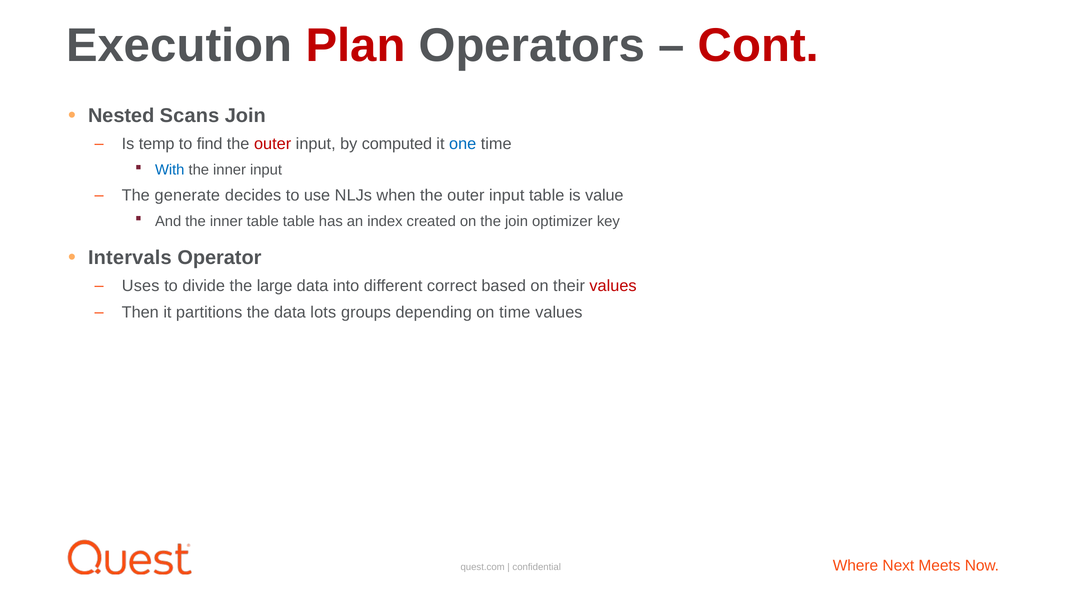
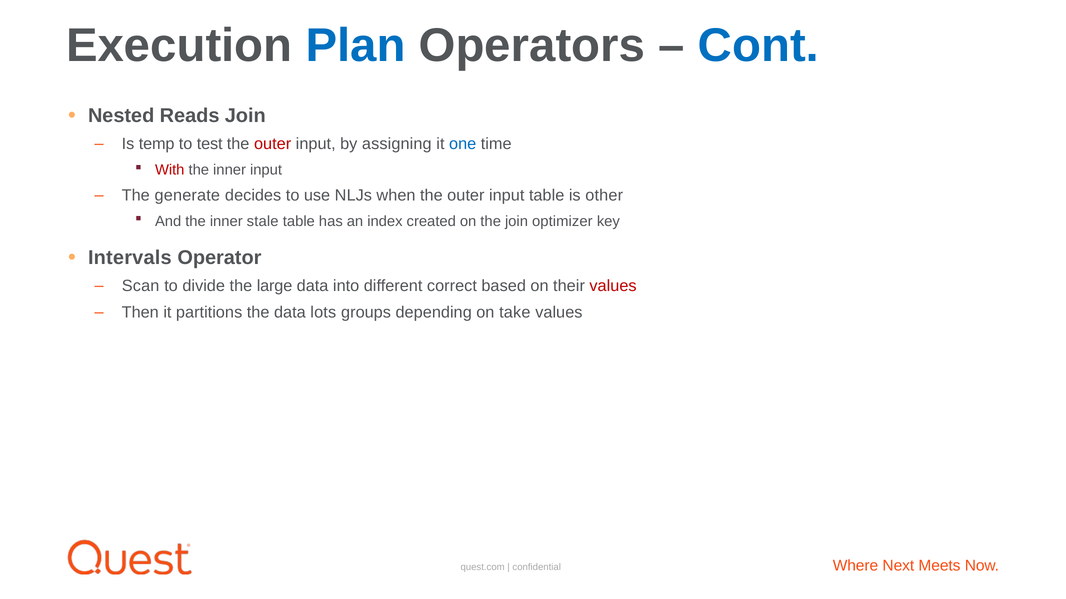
Plan colour: red -> blue
Cont colour: red -> blue
Scans: Scans -> Reads
find: find -> test
computed: computed -> assigning
With colour: blue -> red
value: value -> other
inner table: table -> stale
Uses: Uses -> Scan
on time: time -> take
